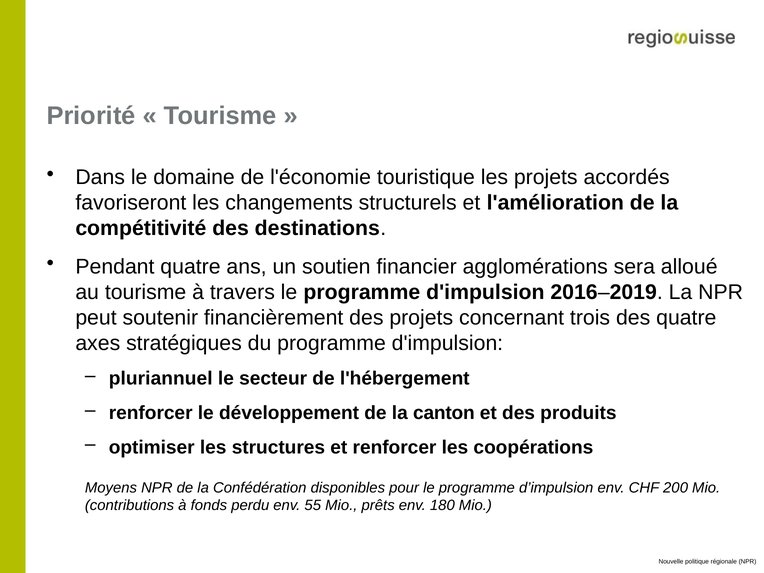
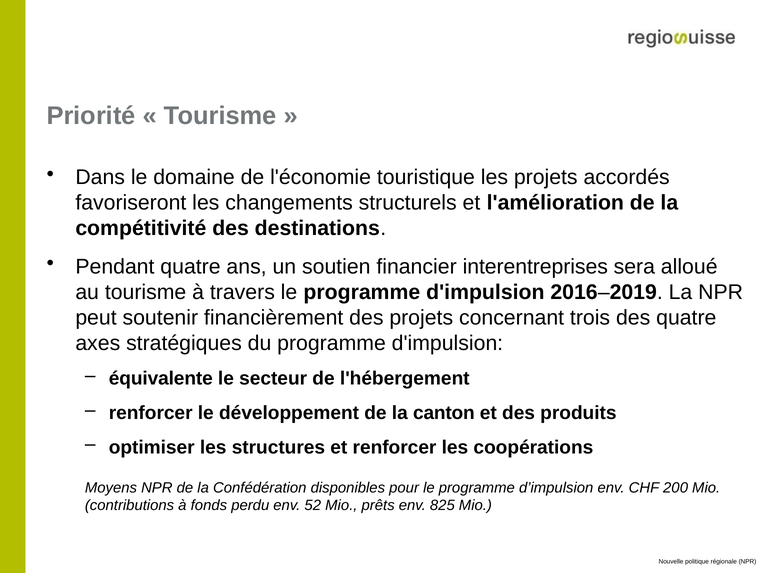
agglomérations: agglomérations -> interentreprises
pluriannuel: pluriannuel -> équivalente
55: 55 -> 52
180: 180 -> 825
